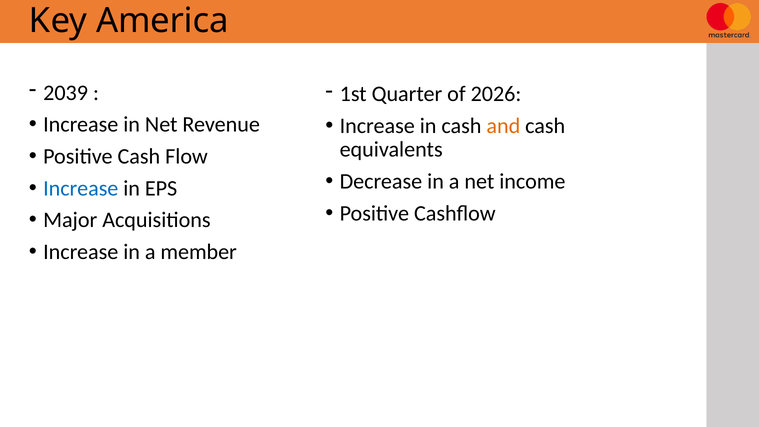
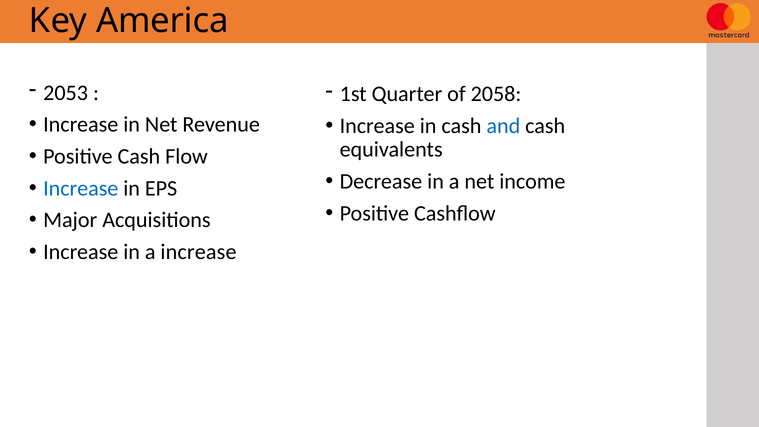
2039: 2039 -> 2053
2026: 2026 -> 2058
and colour: orange -> blue
a member: member -> increase
